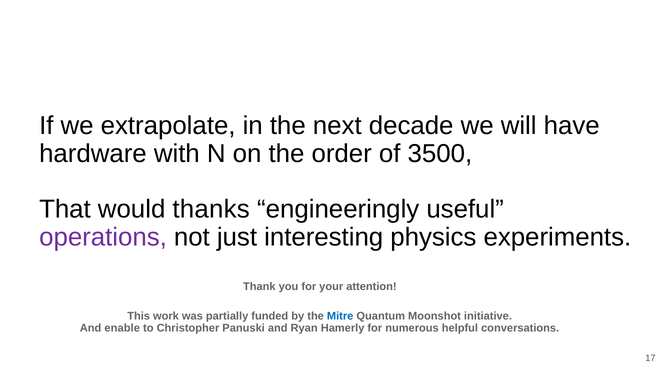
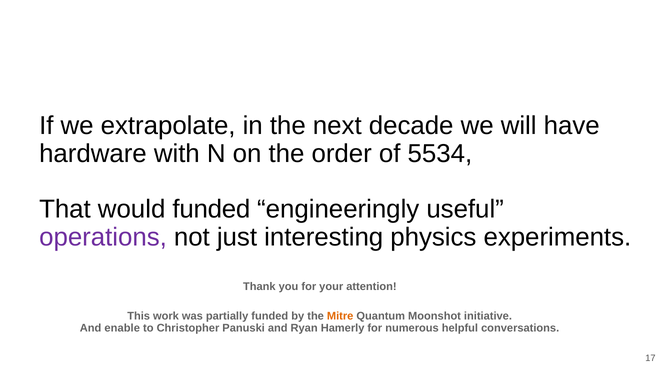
3500: 3500 -> 5534
would thanks: thanks -> funded
Mitre colour: blue -> orange
